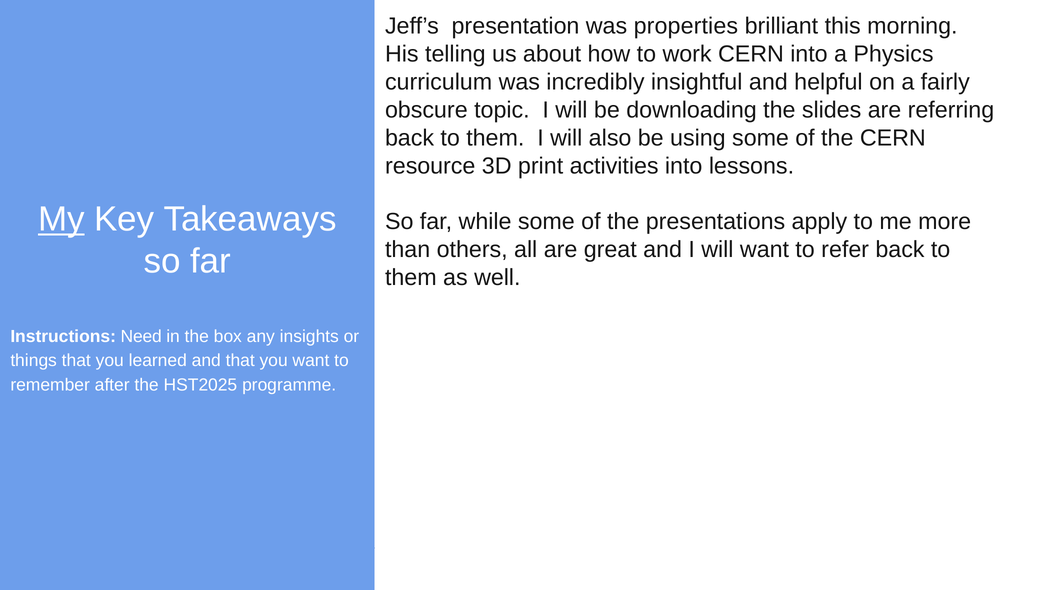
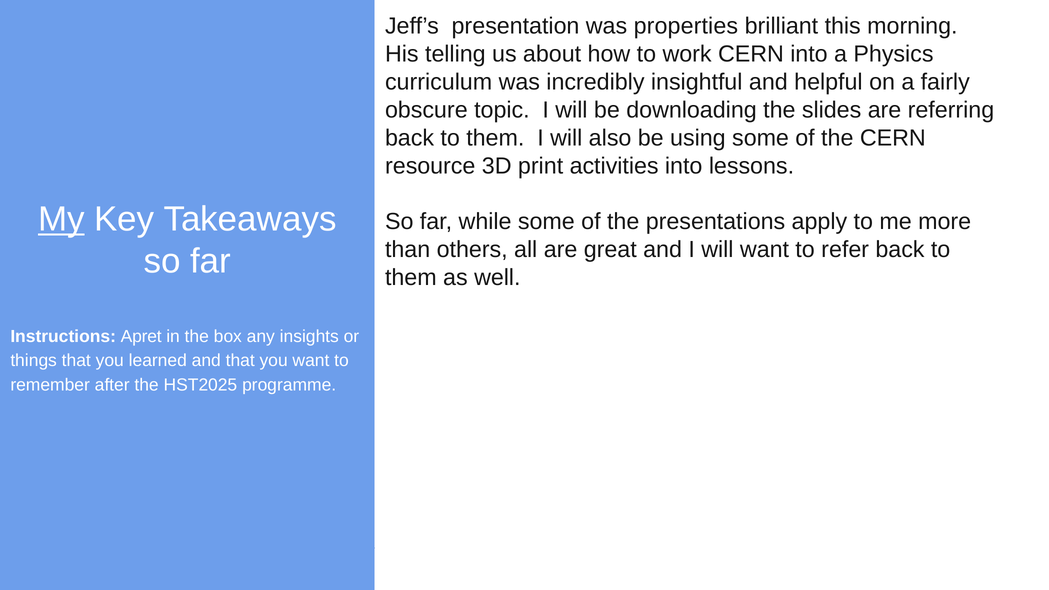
Need: Need -> Apret
